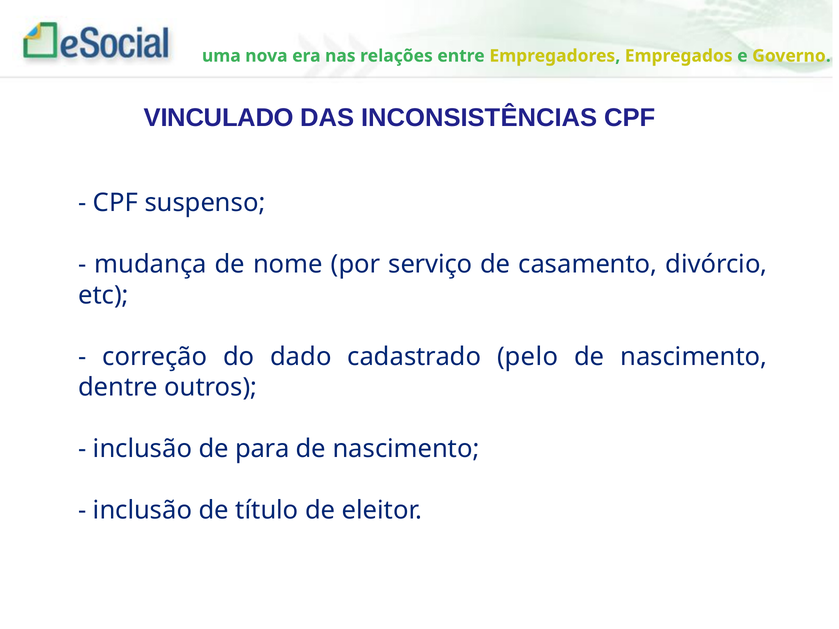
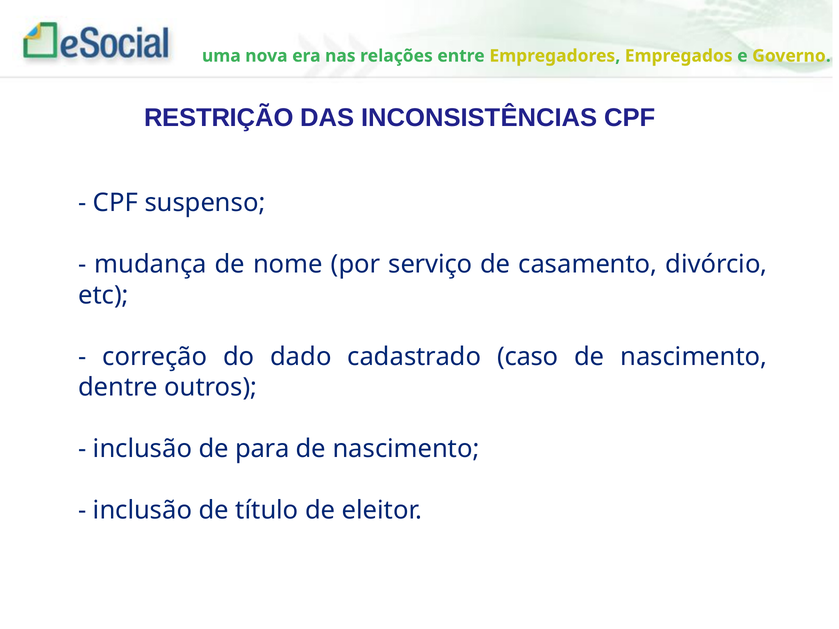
VINCULADO: VINCULADO -> RESTRIÇÃO
pelo: pelo -> caso
